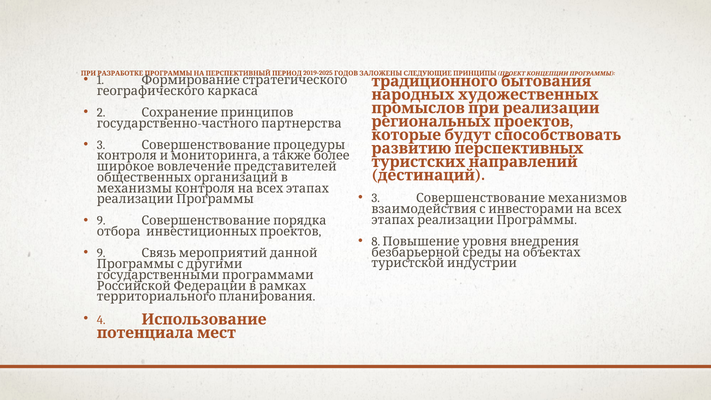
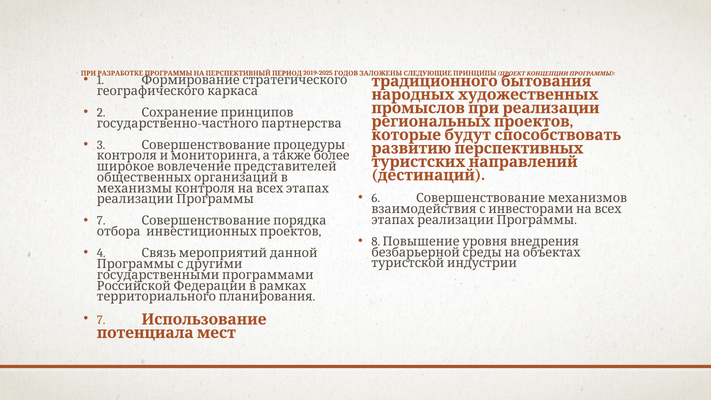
3 at (376, 198): 3 -> 6
9 at (101, 221): 9 -> 7
9 at (101, 253): 9 -> 4
4 at (101, 320): 4 -> 7
